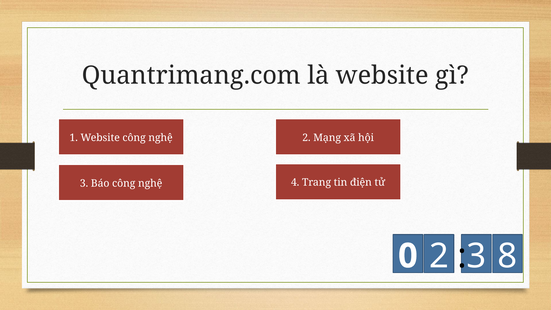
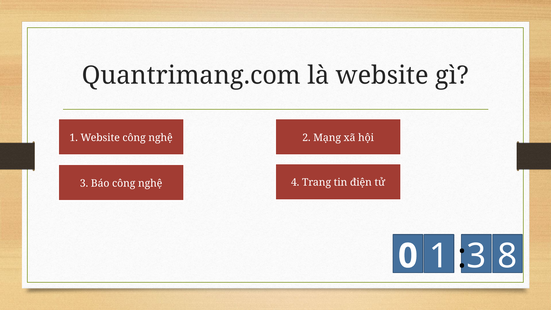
0 2: 2 -> 1
